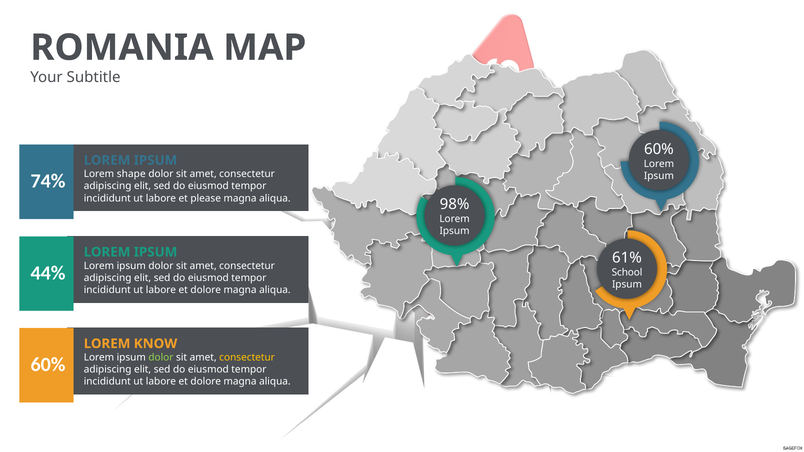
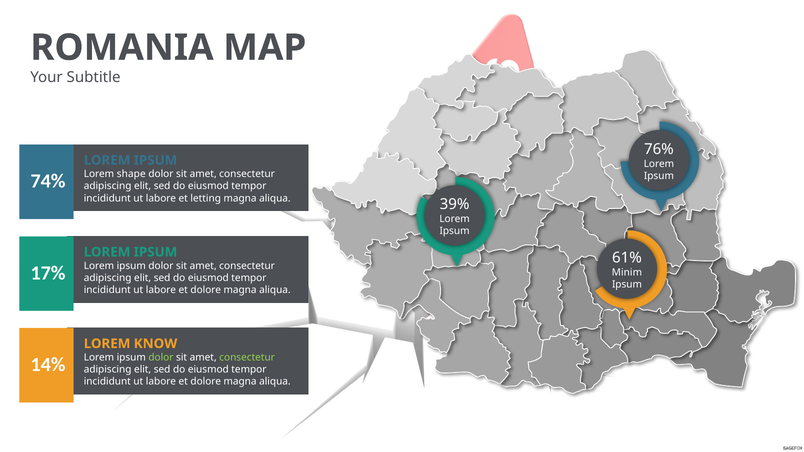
60% at (659, 149): 60% -> 76%
please: please -> letting
98%: 98% -> 39%
44%: 44% -> 17%
School: School -> Minim
consectetur at (247, 358) colour: yellow -> light green
60% at (48, 365): 60% -> 14%
